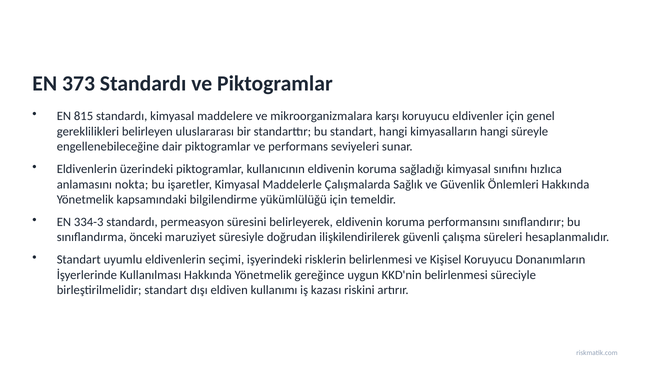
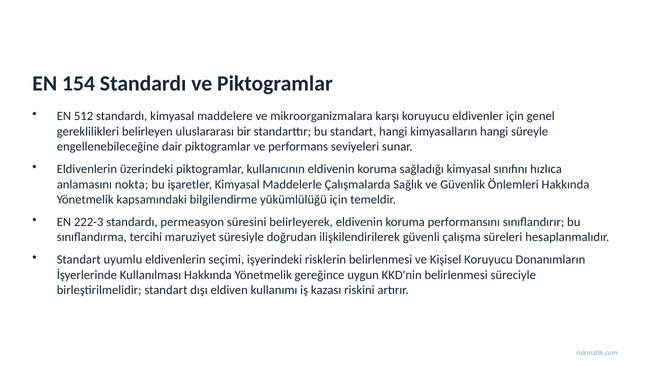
373: 373 -> 154
815: 815 -> 512
334-3: 334-3 -> 222-3
önceki: önceki -> tercihi
